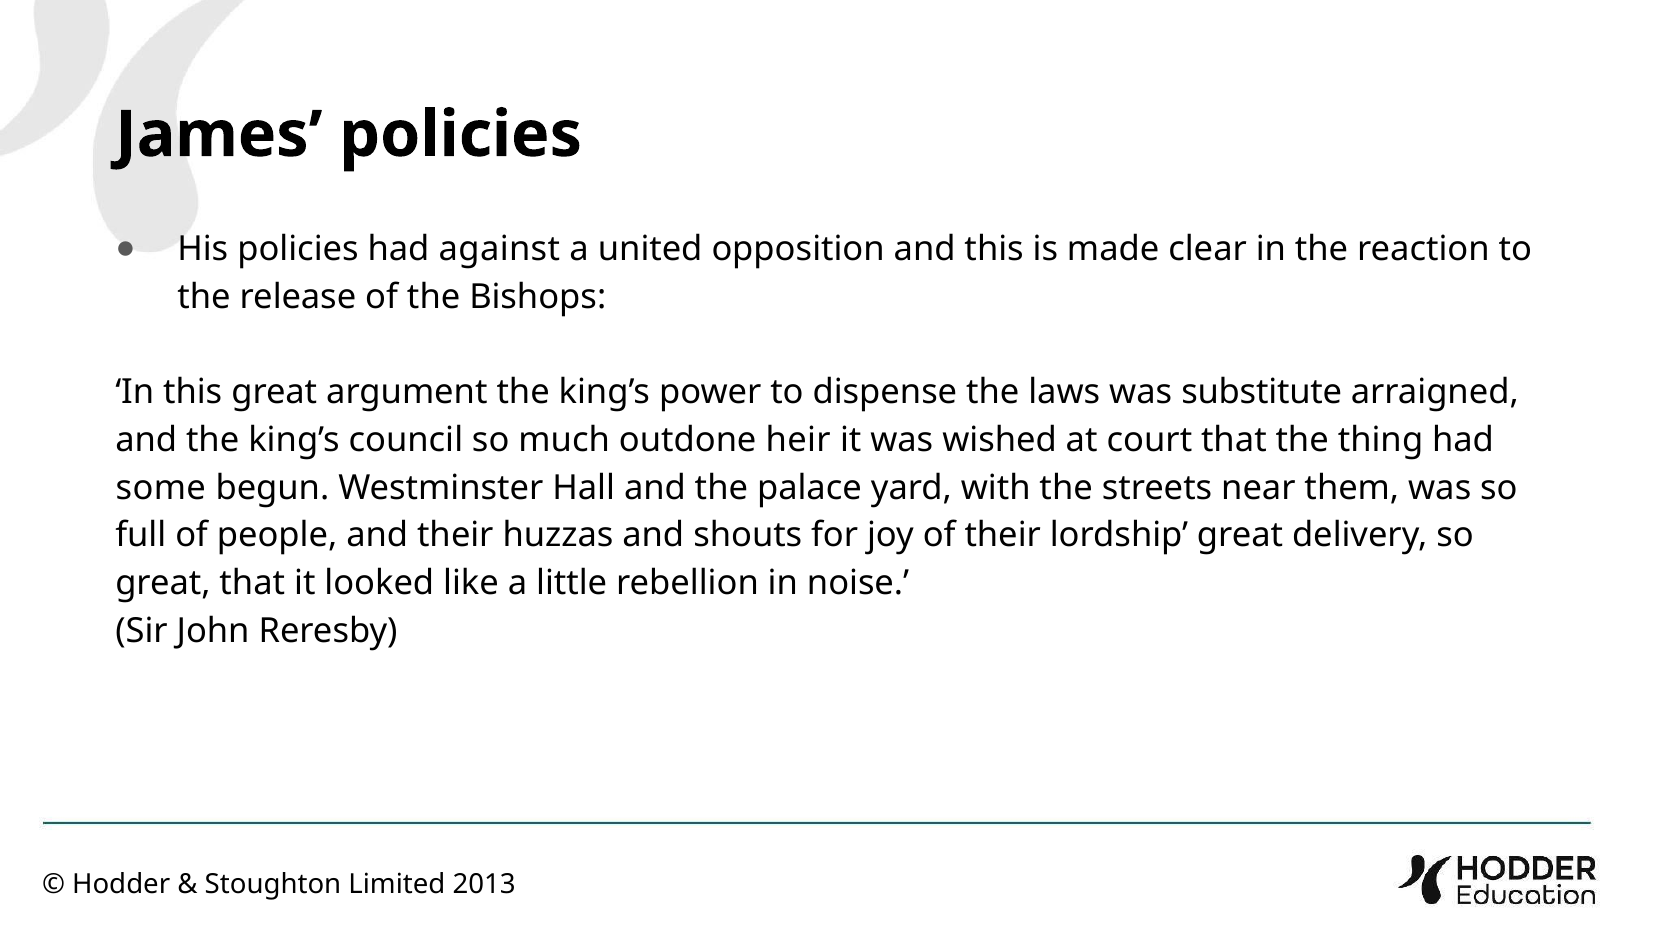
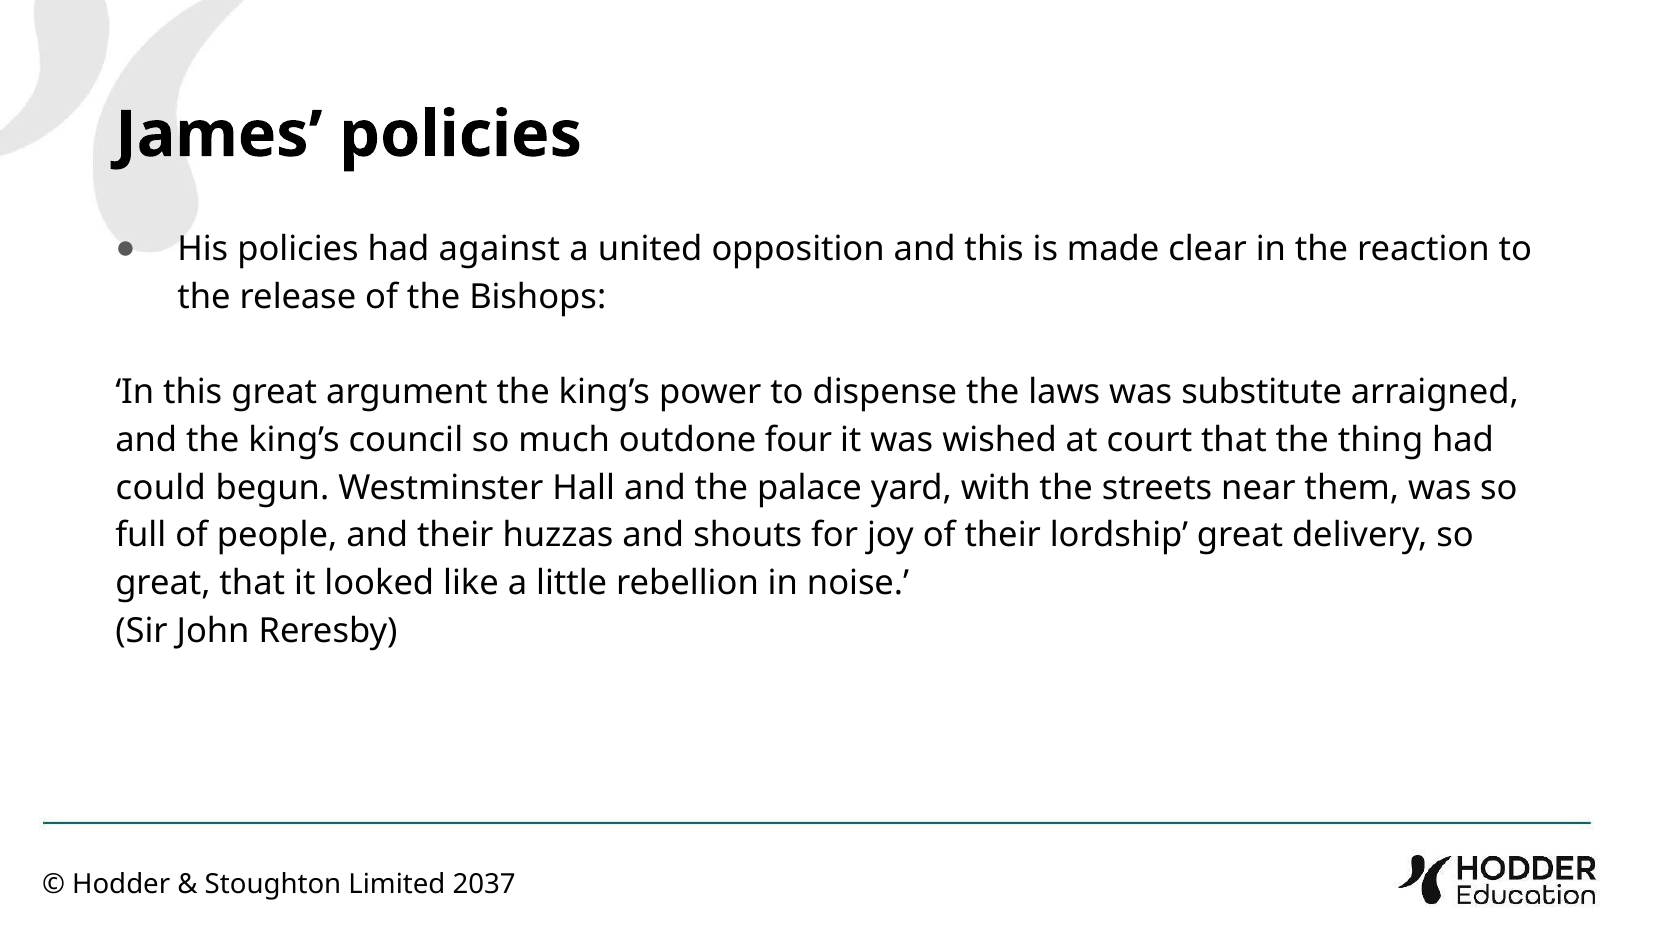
heir: heir -> four
some: some -> could
2013: 2013 -> 2037
